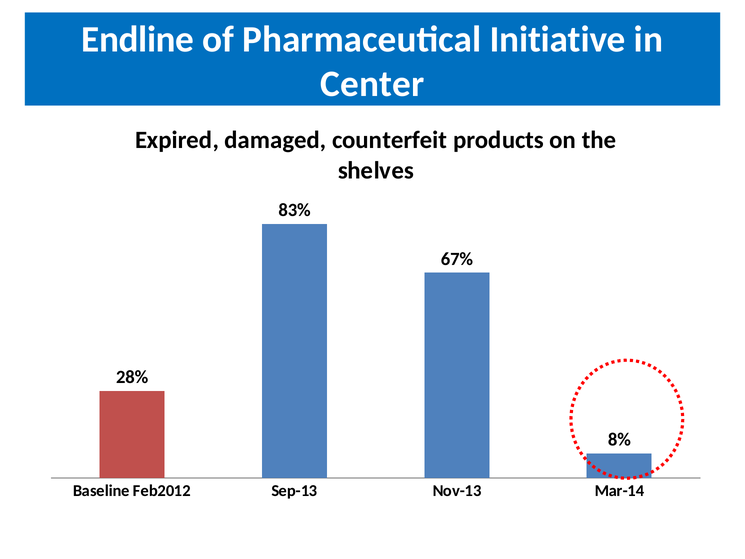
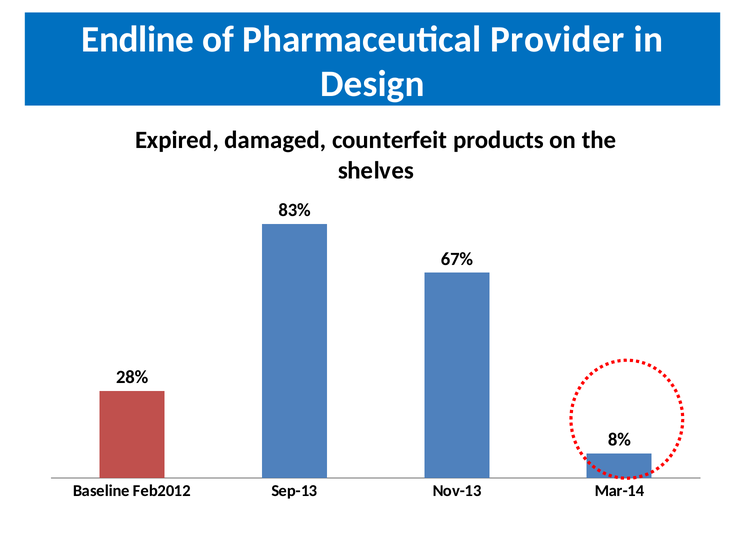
Initiative: Initiative -> Provider
Center: Center -> Design
